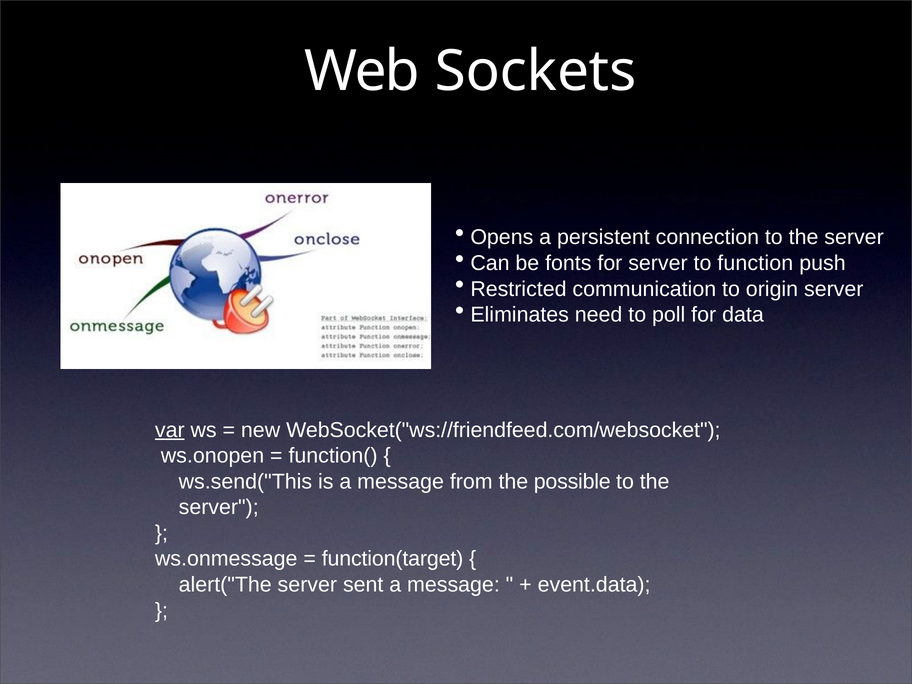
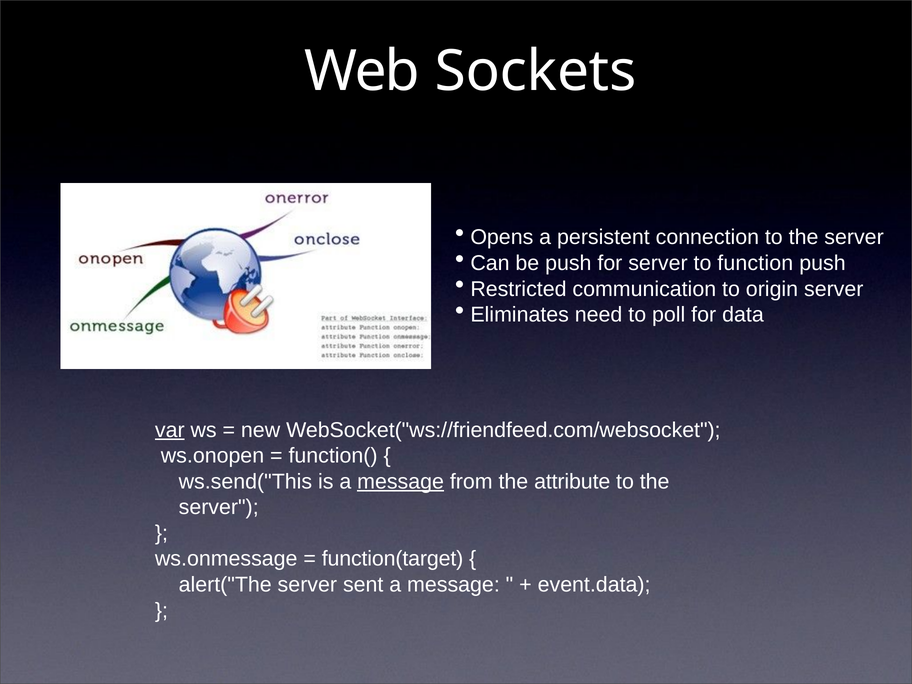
be fonts: fonts -> push
message at (401, 482) underline: none -> present
possible: possible -> attribute
